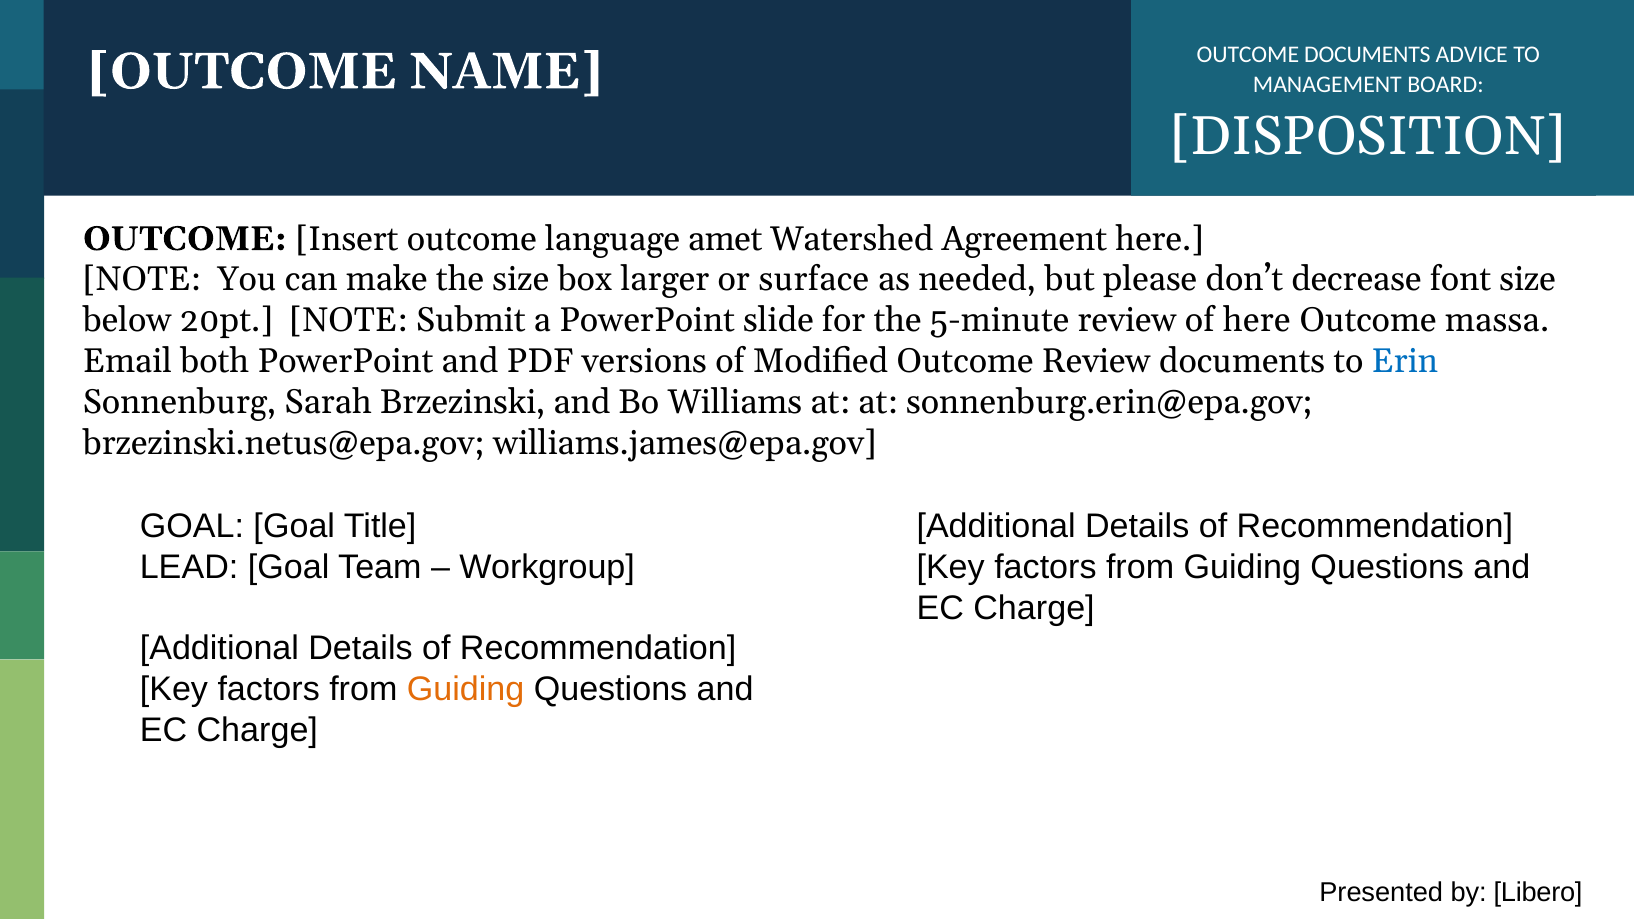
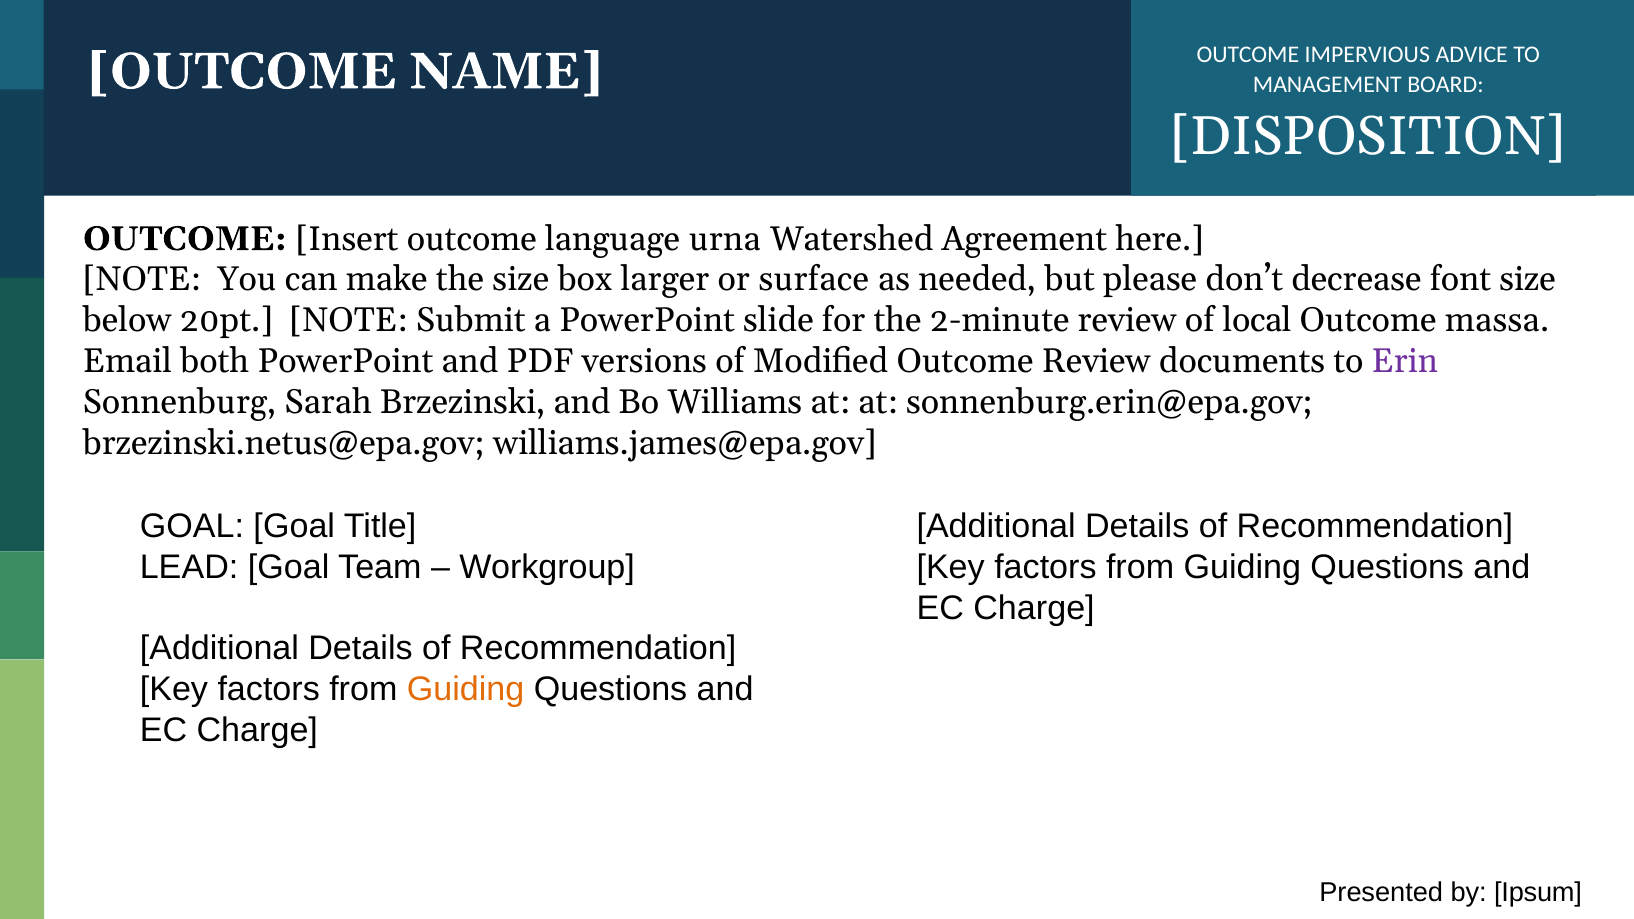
OUTCOME DOCUMENTS: DOCUMENTS -> IMPERVIOUS
amet: amet -> urna
5-minute: 5-minute -> 2-minute
of here: here -> local
Erin colour: blue -> purple
Libero: Libero -> Ipsum
